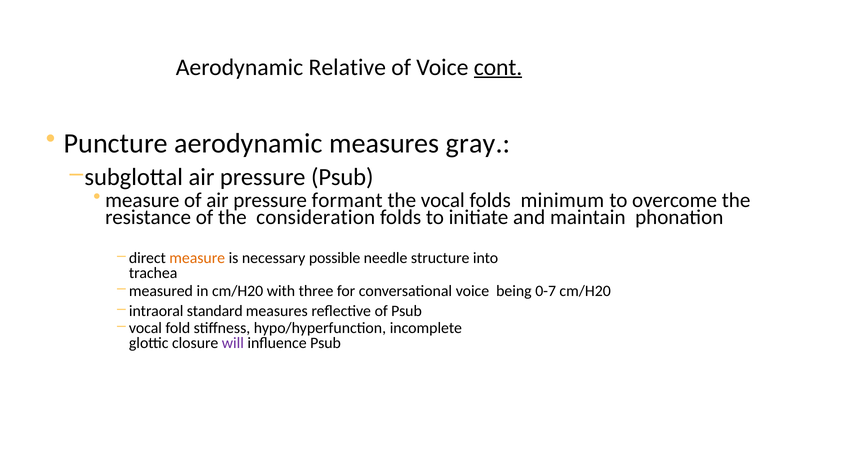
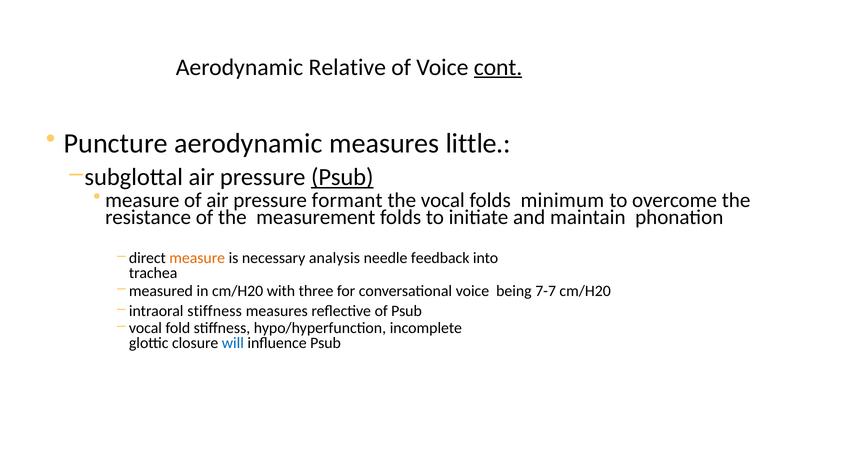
gray: gray -> little
Psub at (342, 177) underline: none -> present
consideration: consideration -> measurement
possible: possible -> analysis
structure: structure -> feedback
0-7: 0-7 -> 7-7
intraoral standard: standard -> stiffness
will colour: purple -> blue
